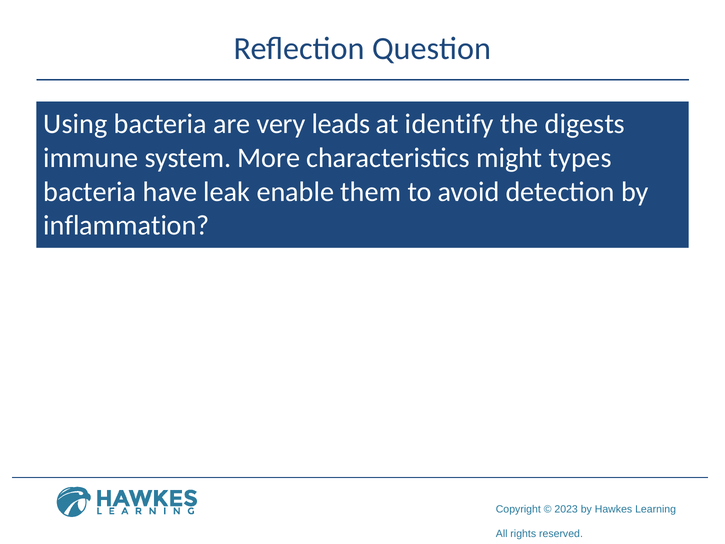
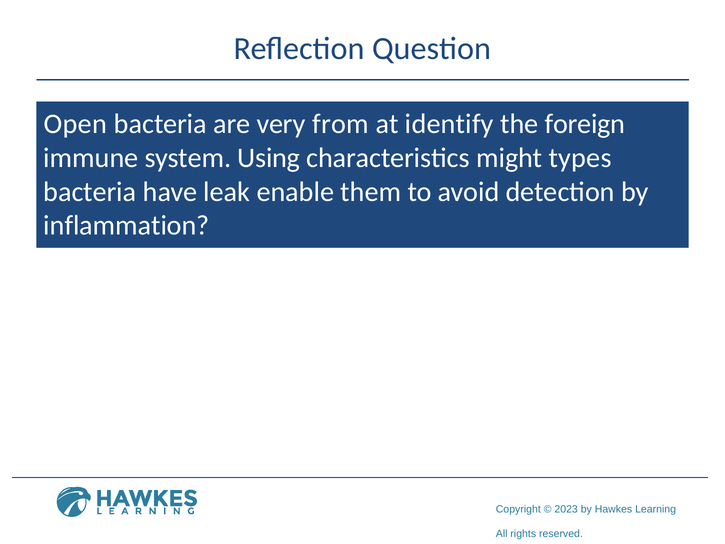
Using: Using -> Open
leads: leads -> from
digests: digests -> foreign
More: More -> Using
